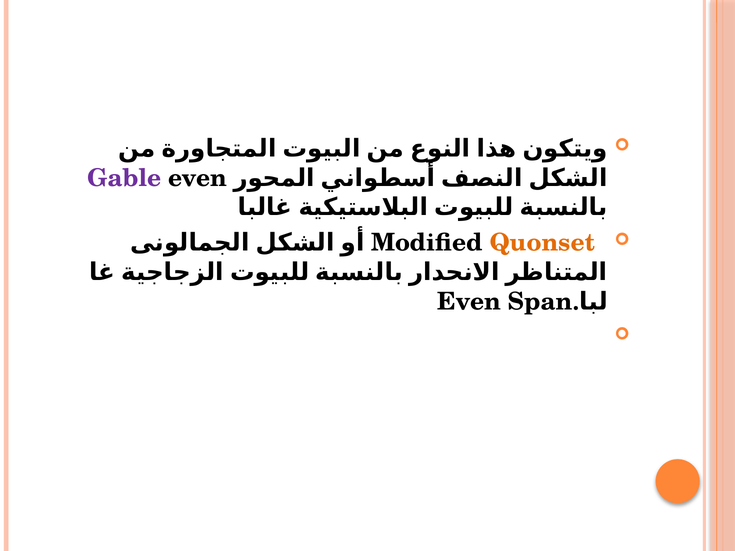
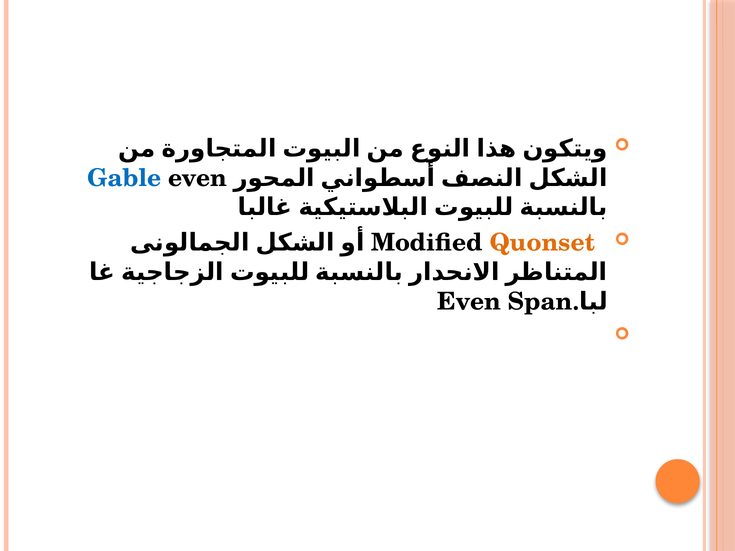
Gable colour: purple -> blue
